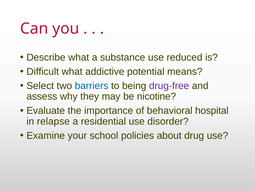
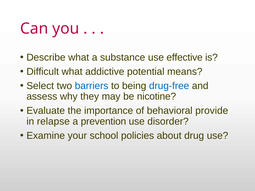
reduced: reduced -> effective
drug-free colour: purple -> blue
hospital: hospital -> provide
residential: residential -> prevention
